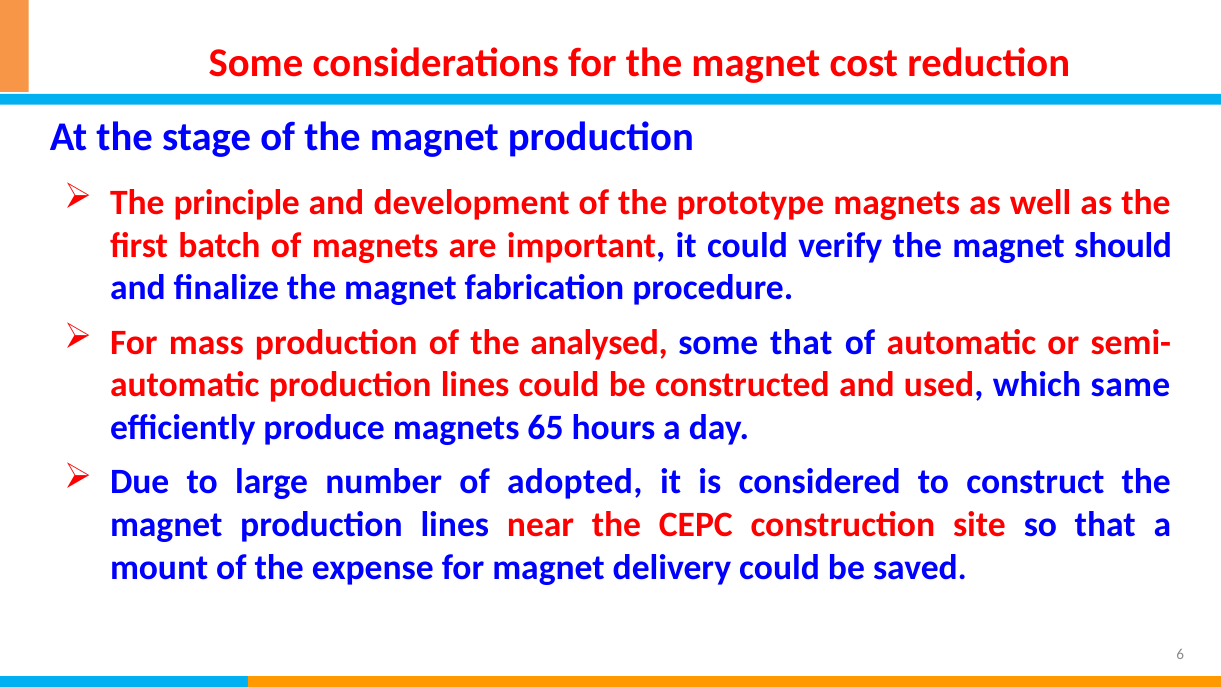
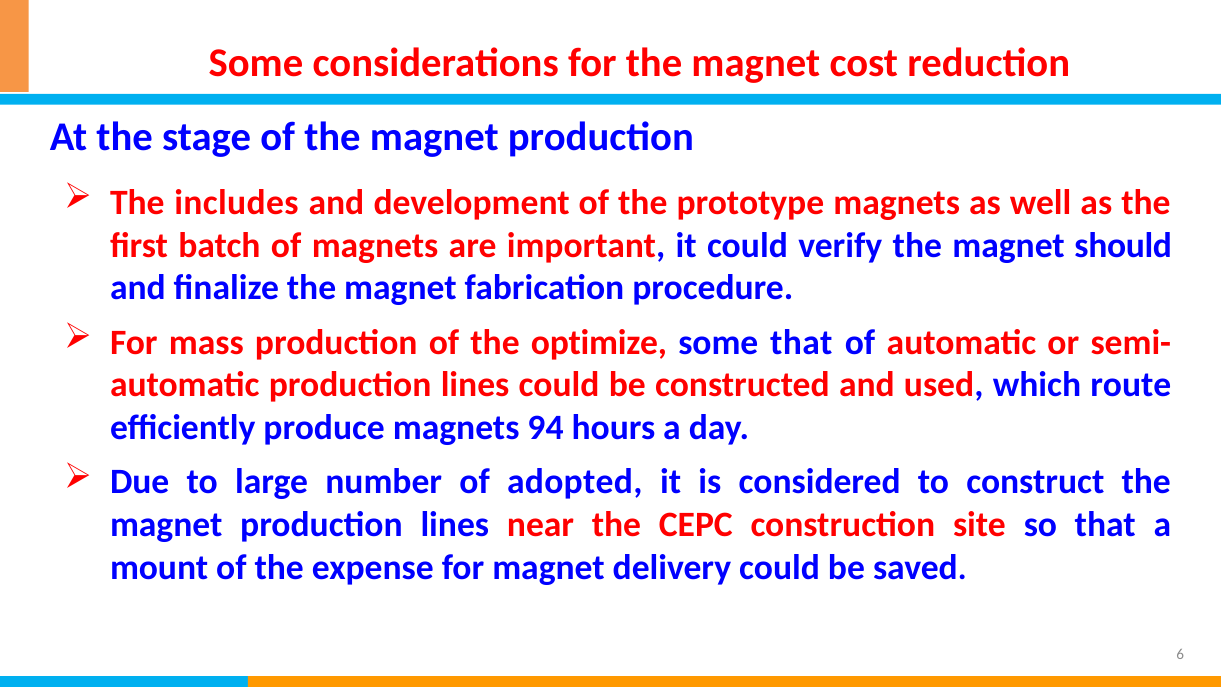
principle: principle -> includes
analysed: analysed -> optimize
same: same -> route
65: 65 -> 94
